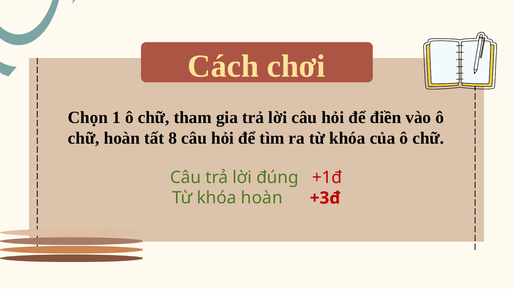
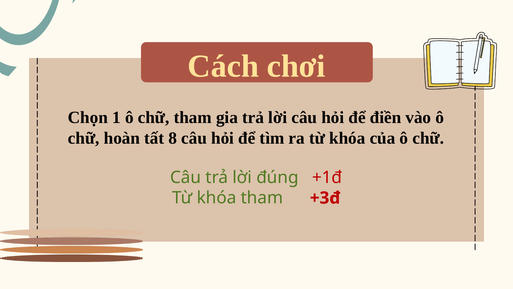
khóa hoàn: hoàn -> tham
